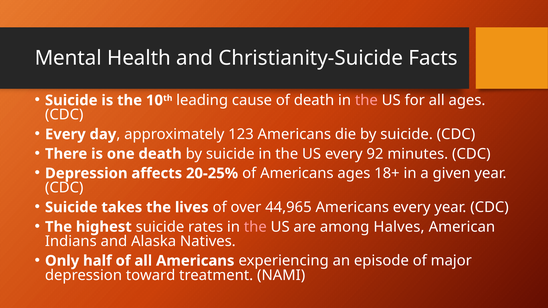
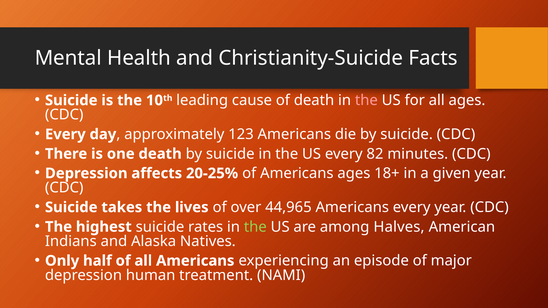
92: 92 -> 82
the at (255, 227) colour: pink -> light green
toward: toward -> human
